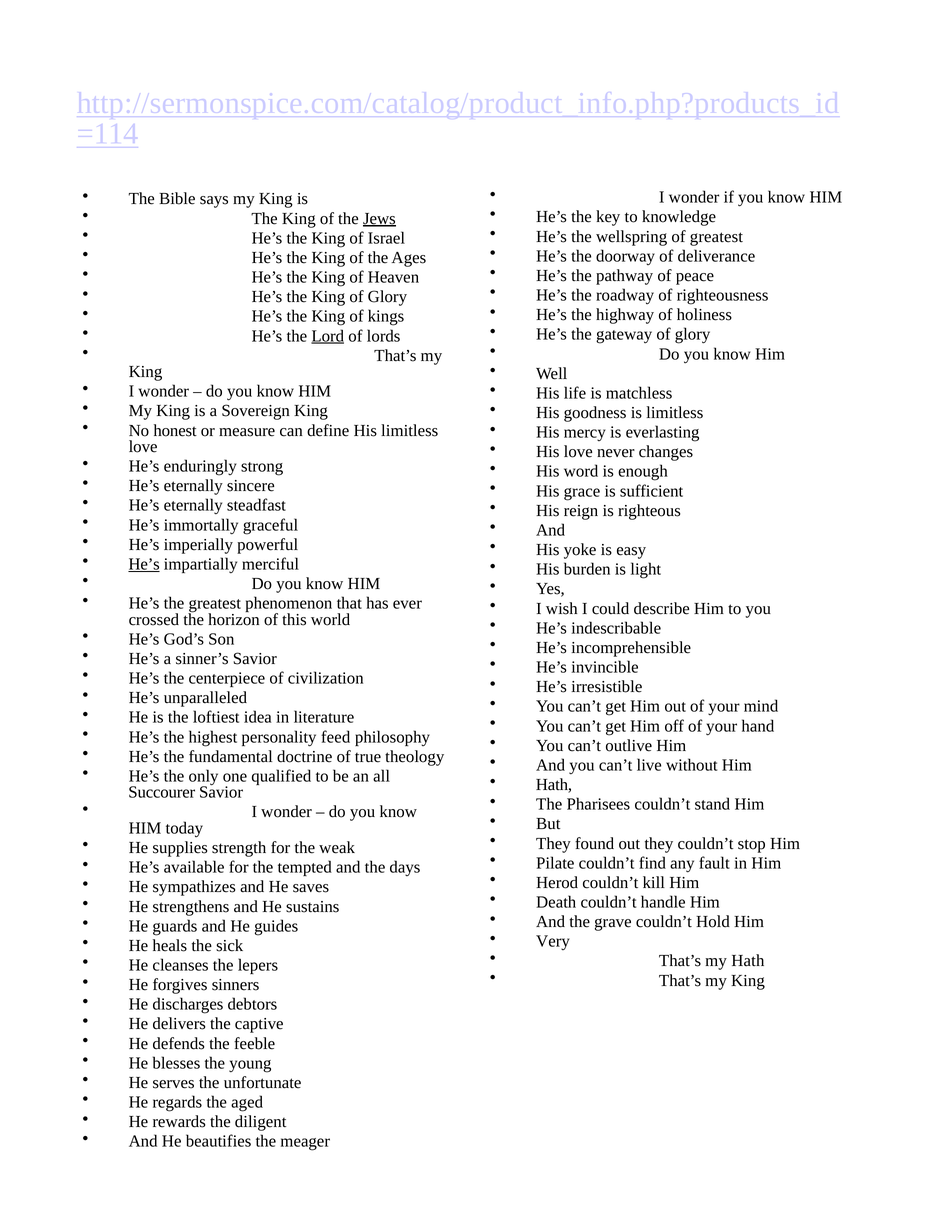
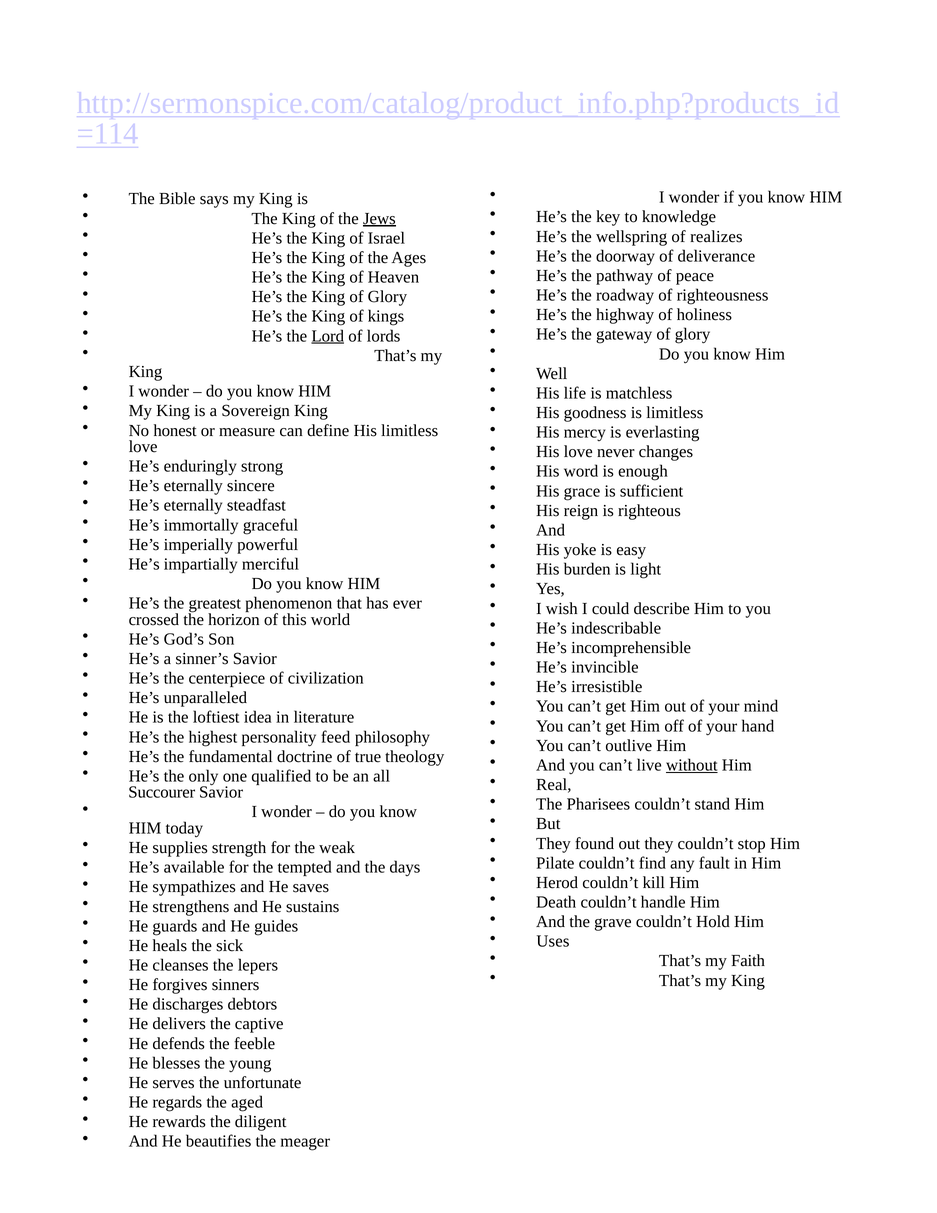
of greatest: greatest -> realizes
He’s at (144, 564) underline: present -> none
without underline: none -> present
Hath at (554, 784): Hath -> Real
Very: Very -> Uses
my Hath: Hath -> Faith
